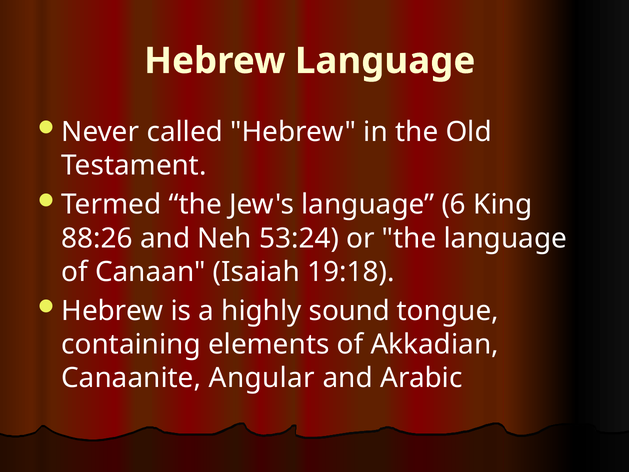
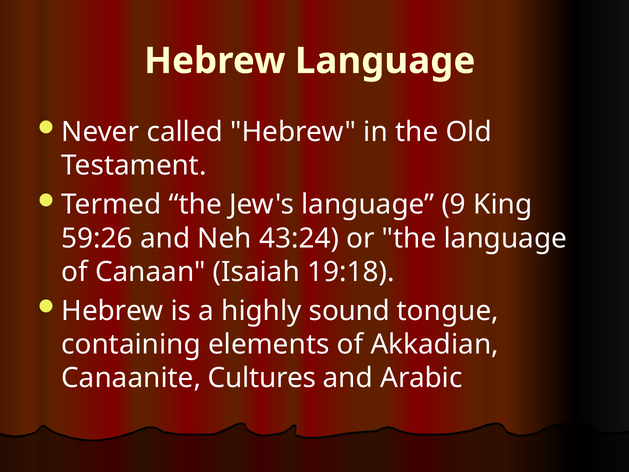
6: 6 -> 9
88:26: 88:26 -> 59:26
53:24: 53:24 -> 43:24
Angular: Angular -> Cultures
